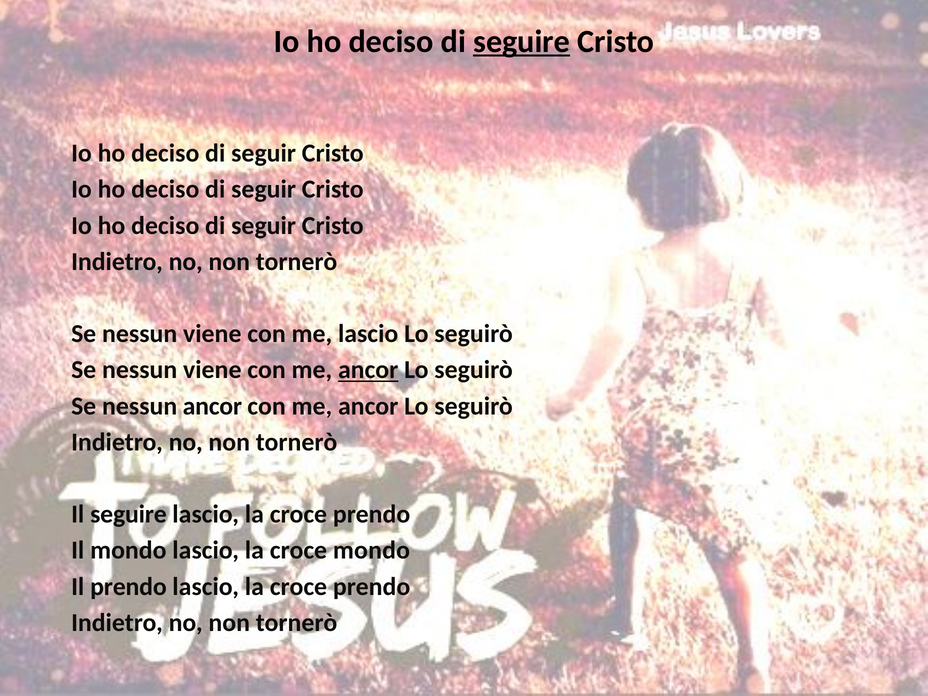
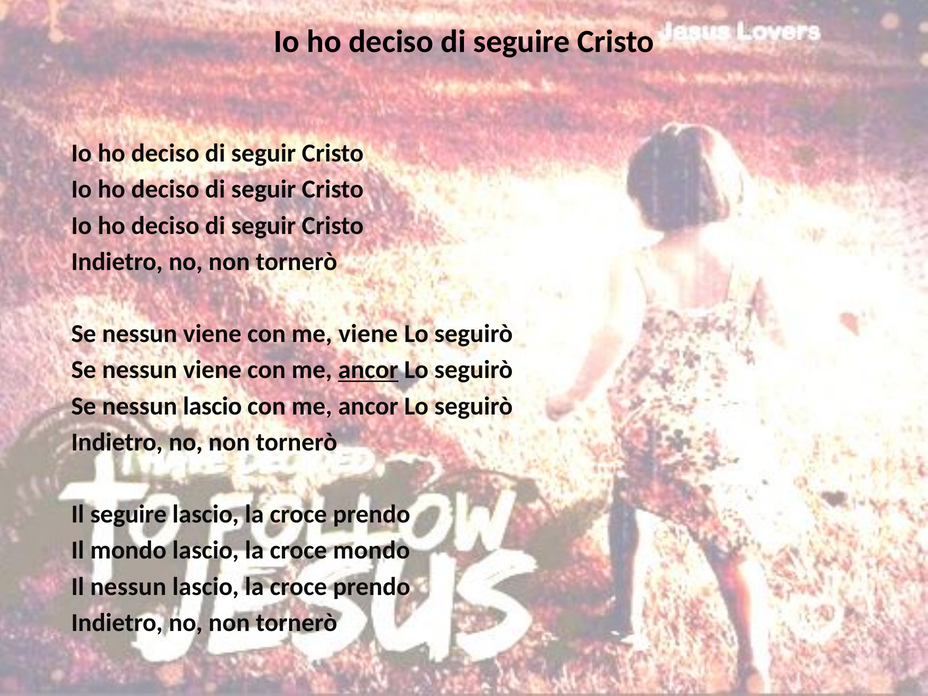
seguire at (522, 42) underline: present -> none
me lascio: lascio -> viene
Se nessun ancor: ancor -> lascio
Il prendo: prendo -> nessun
